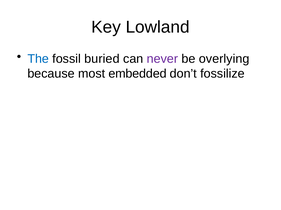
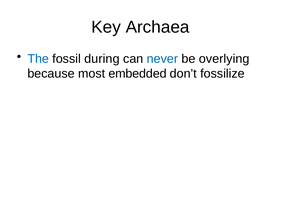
Lowland: Lowland -> Archaea
buried: buried -> during
never colour: purple -> blue
